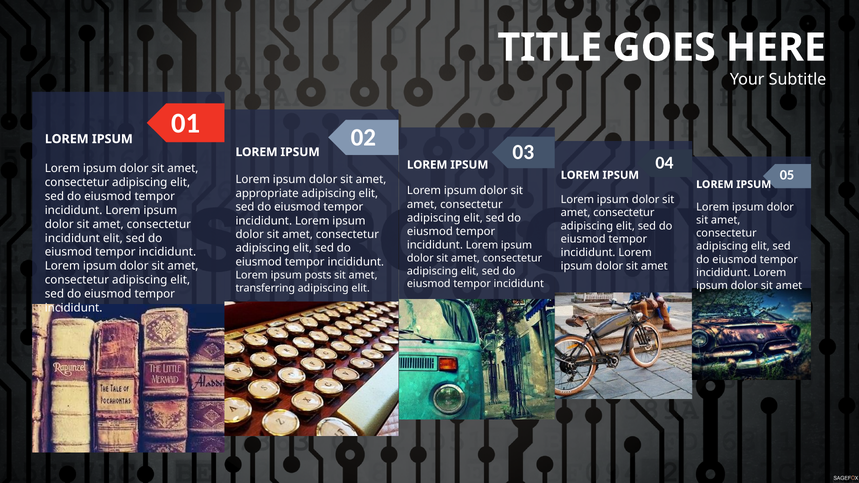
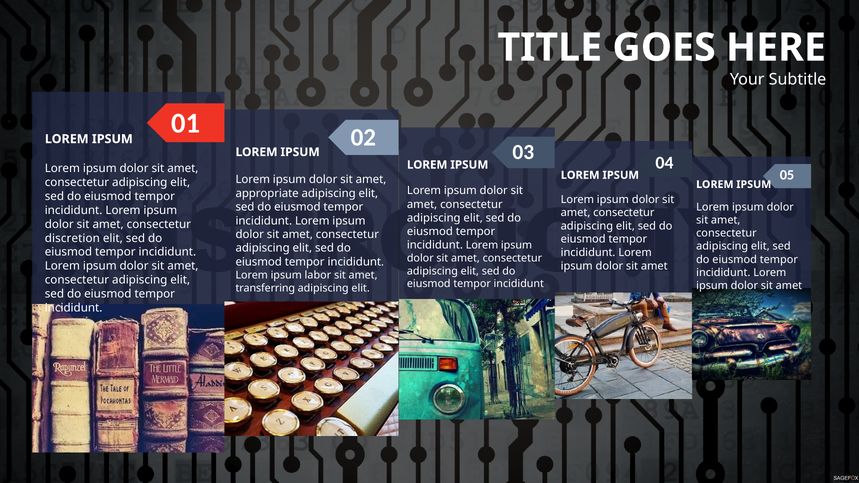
incididunt at (72, 238): incididunt -> discretion
posts: posts -> labor
